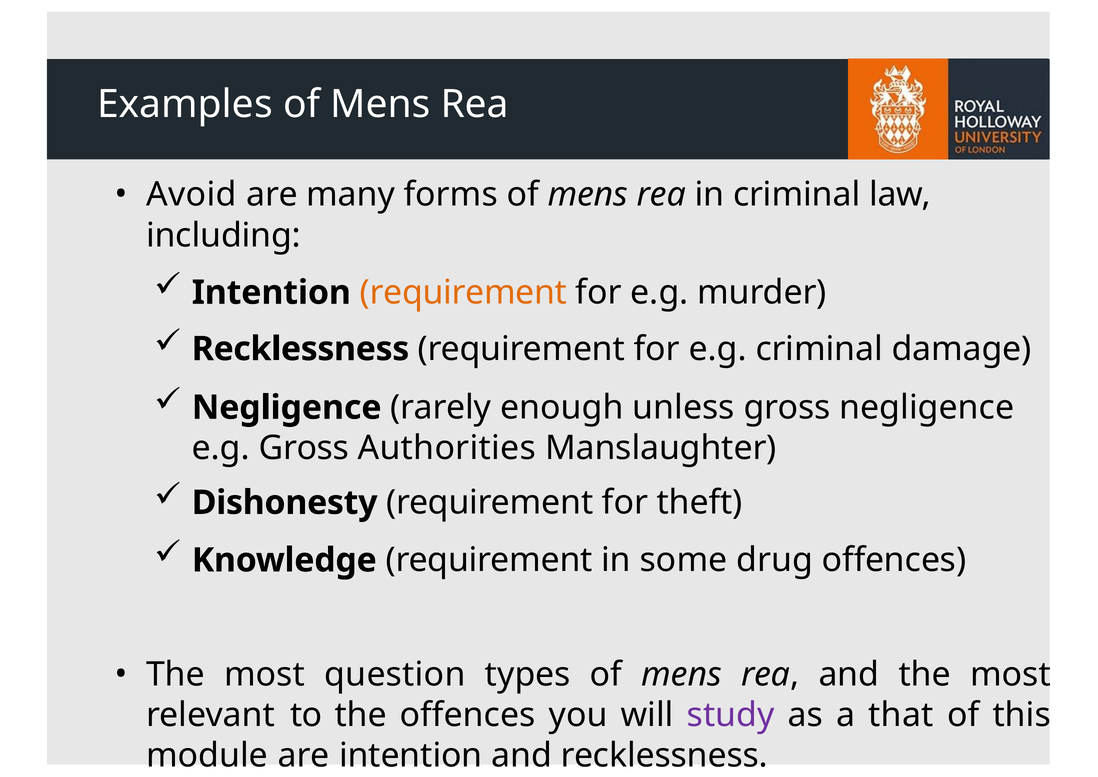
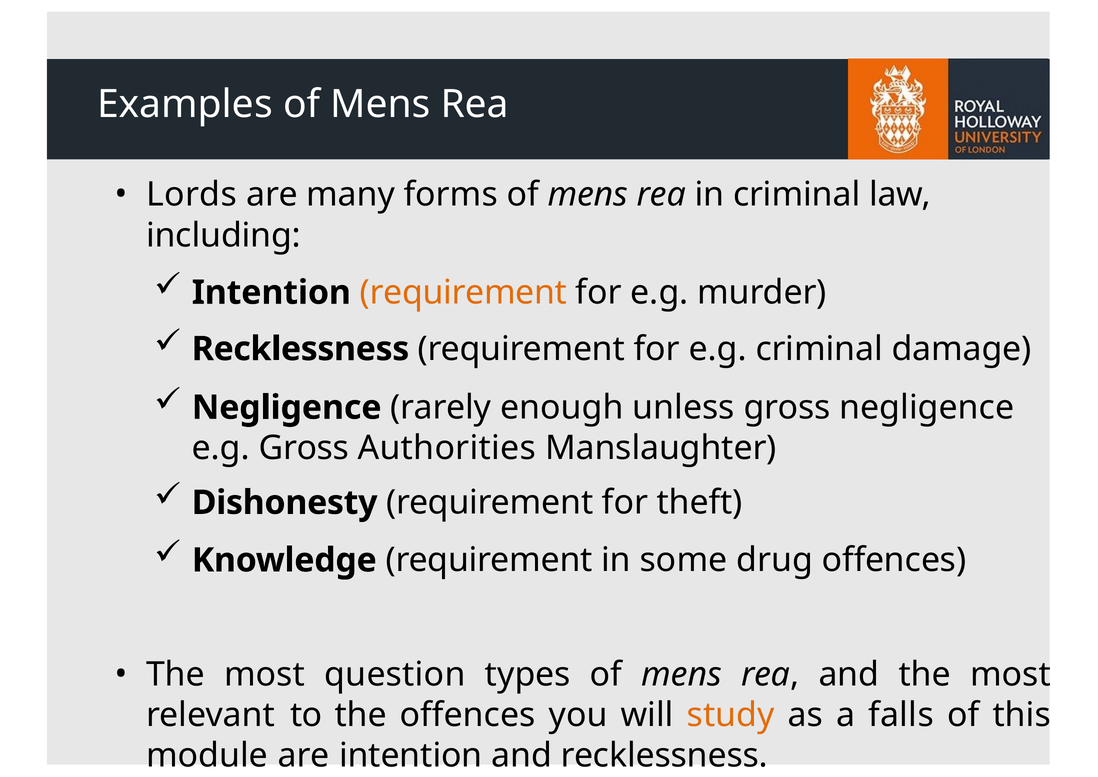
Avoid: Avoid -> Lords
study colour: purple -> orange
that: that -> falls
